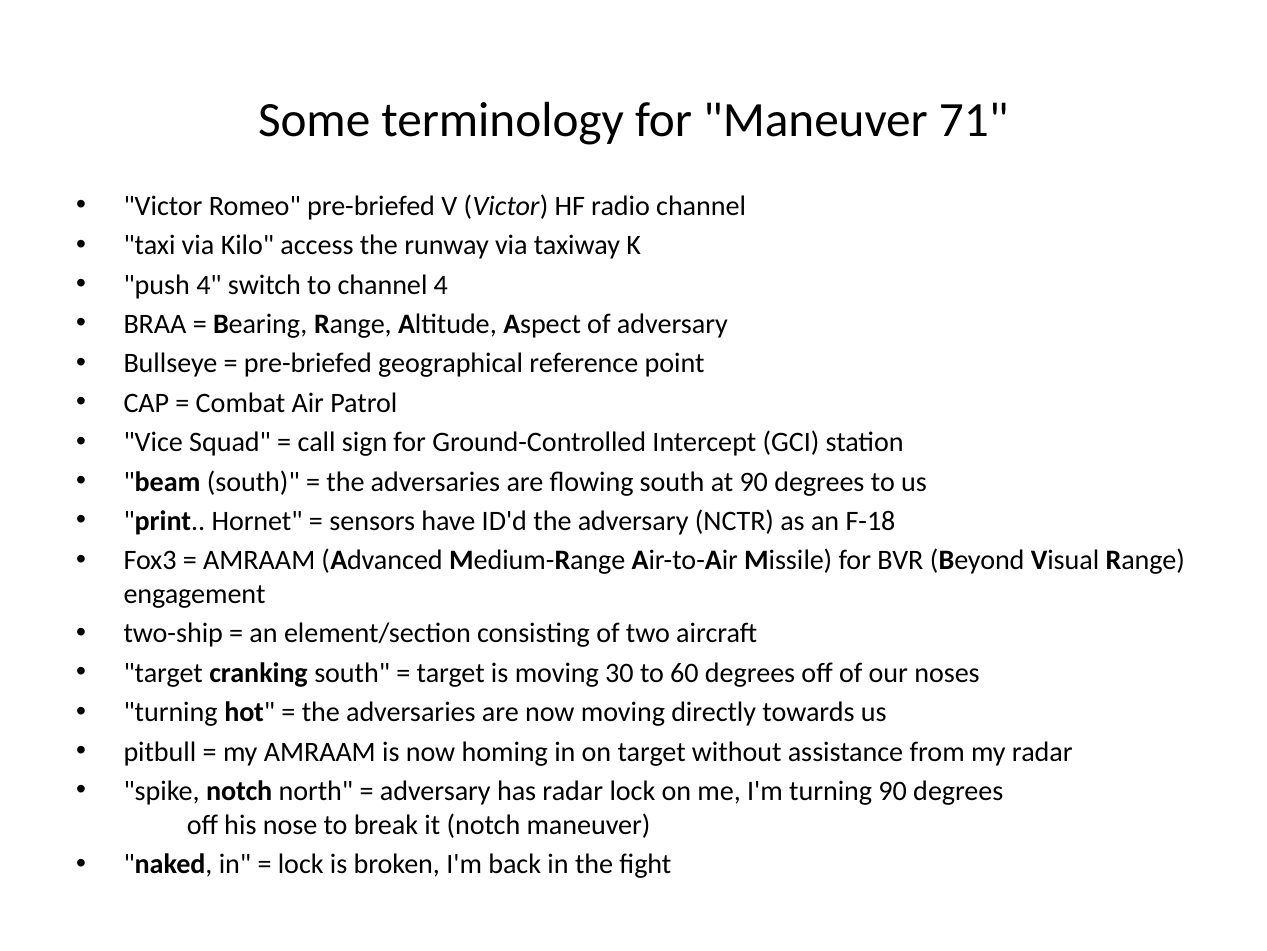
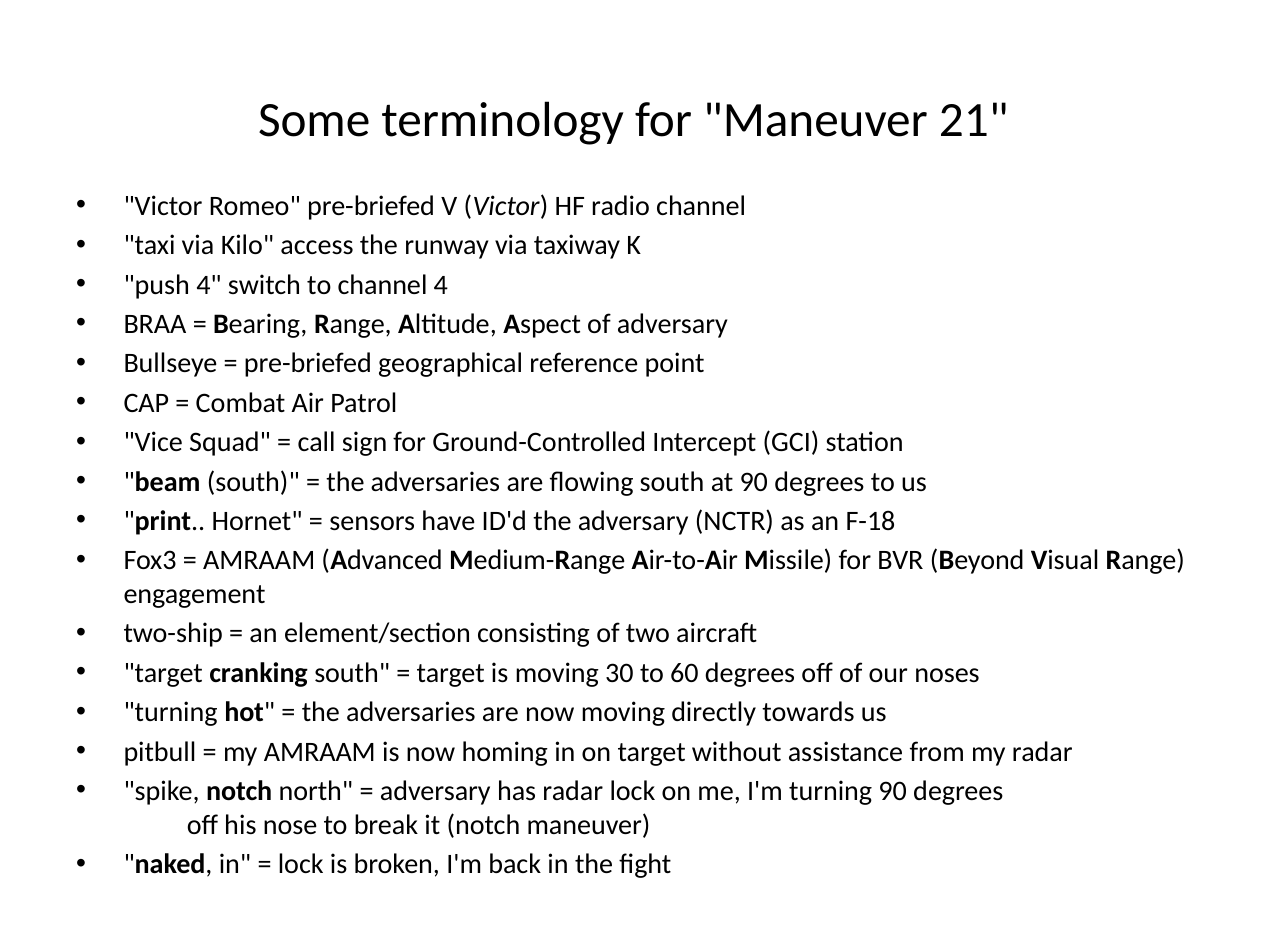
71: 71 -> 21
